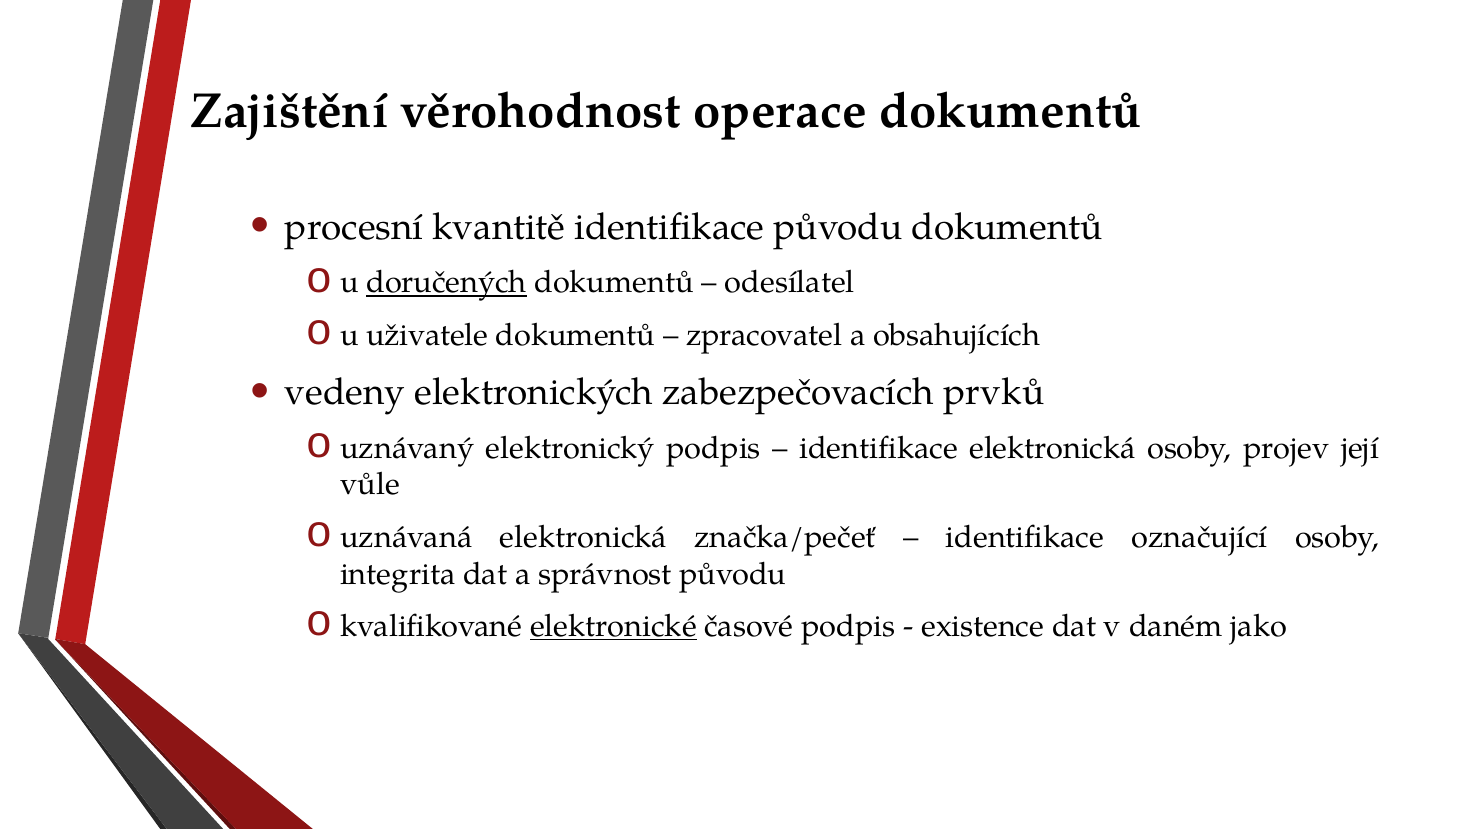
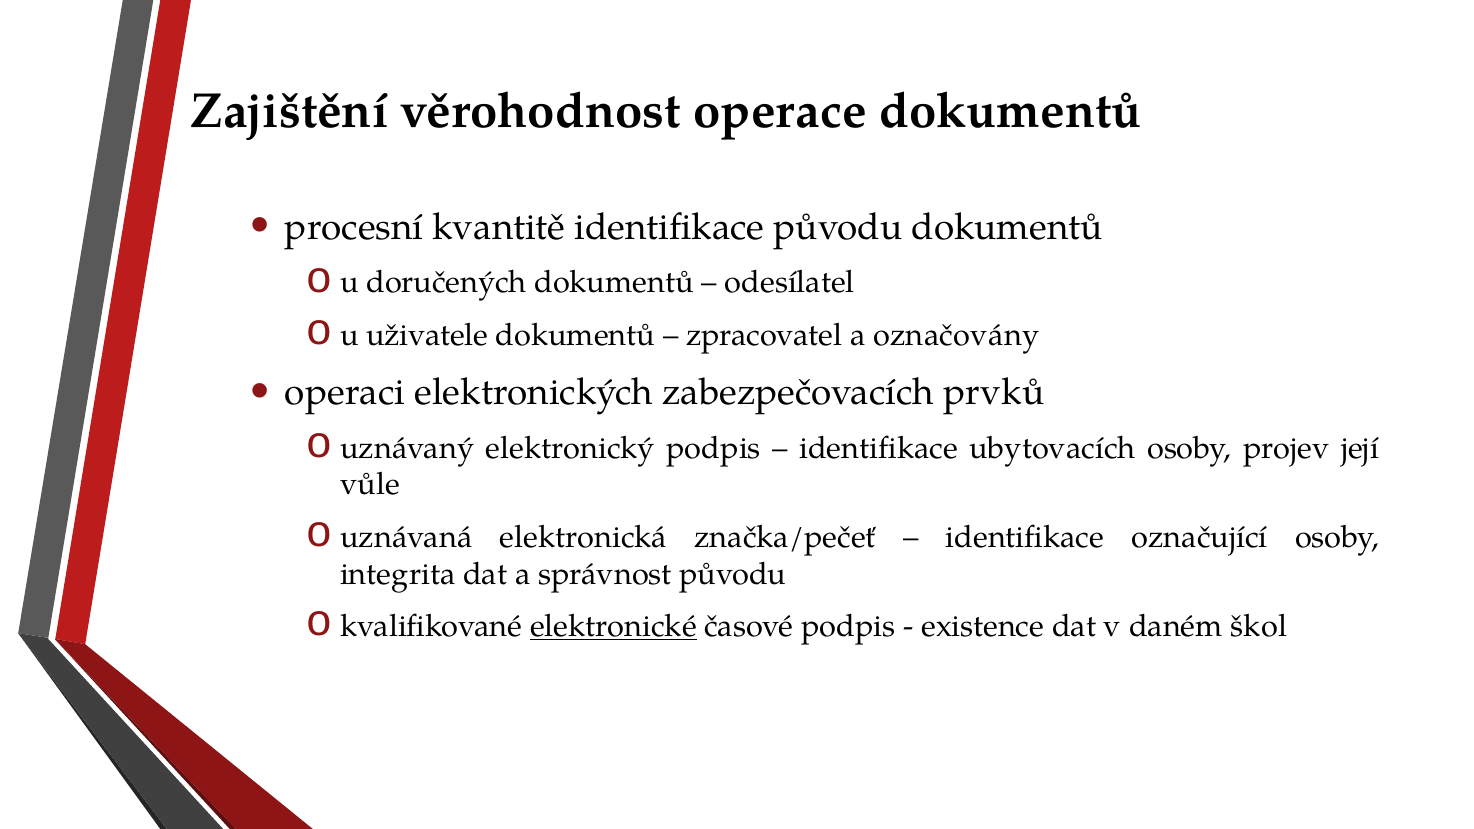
doručených underline: present -> none
obsahujících: obsahujících -> označovány
vedeny: vedeny -> operaci
identifikace elektronická: elektronická -> ubytovacích
jako: jako -> škol
